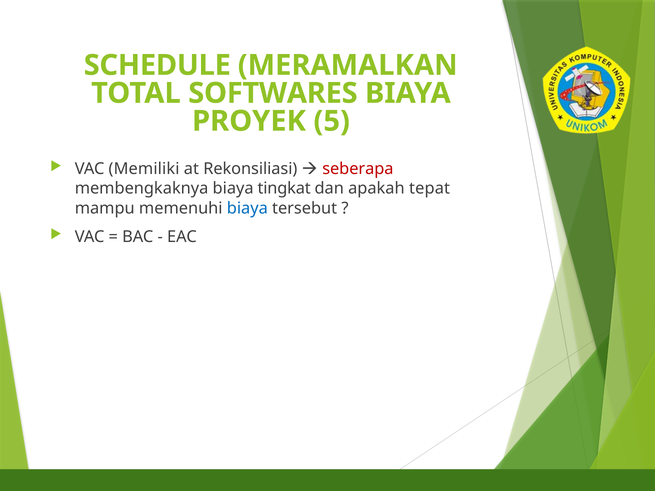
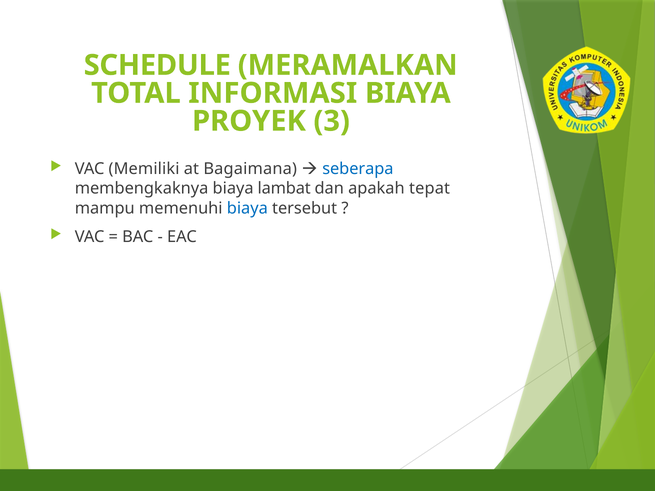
SOFTWARES: SOFTWARES -> INFORMASI
5: 5 -> 3
Rekonsiliasi: Rekonsiliasi -> Bagaimana
seberapa colour: red -> blue
tingkat: tingkat -> lambat
